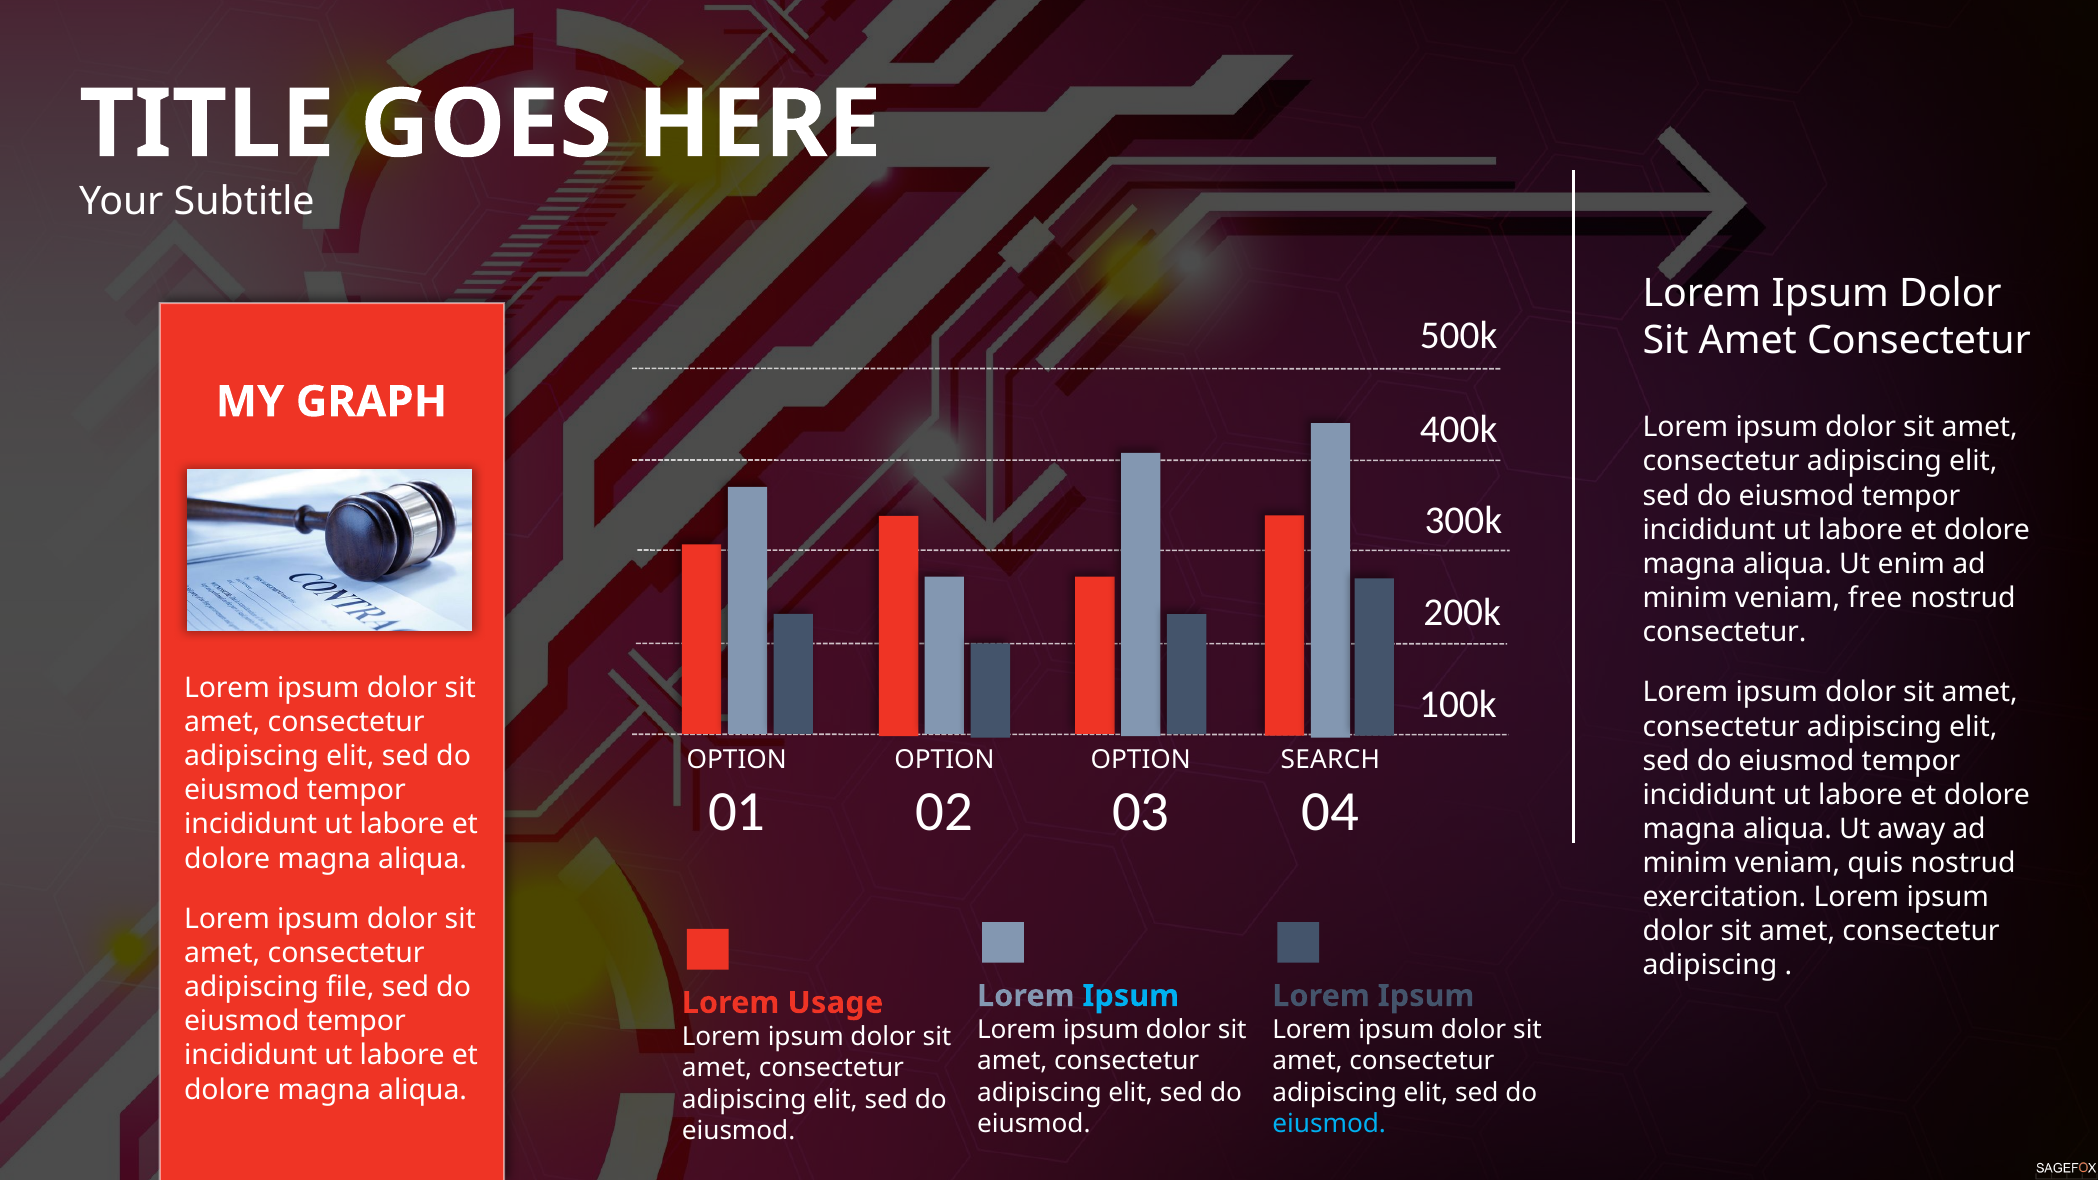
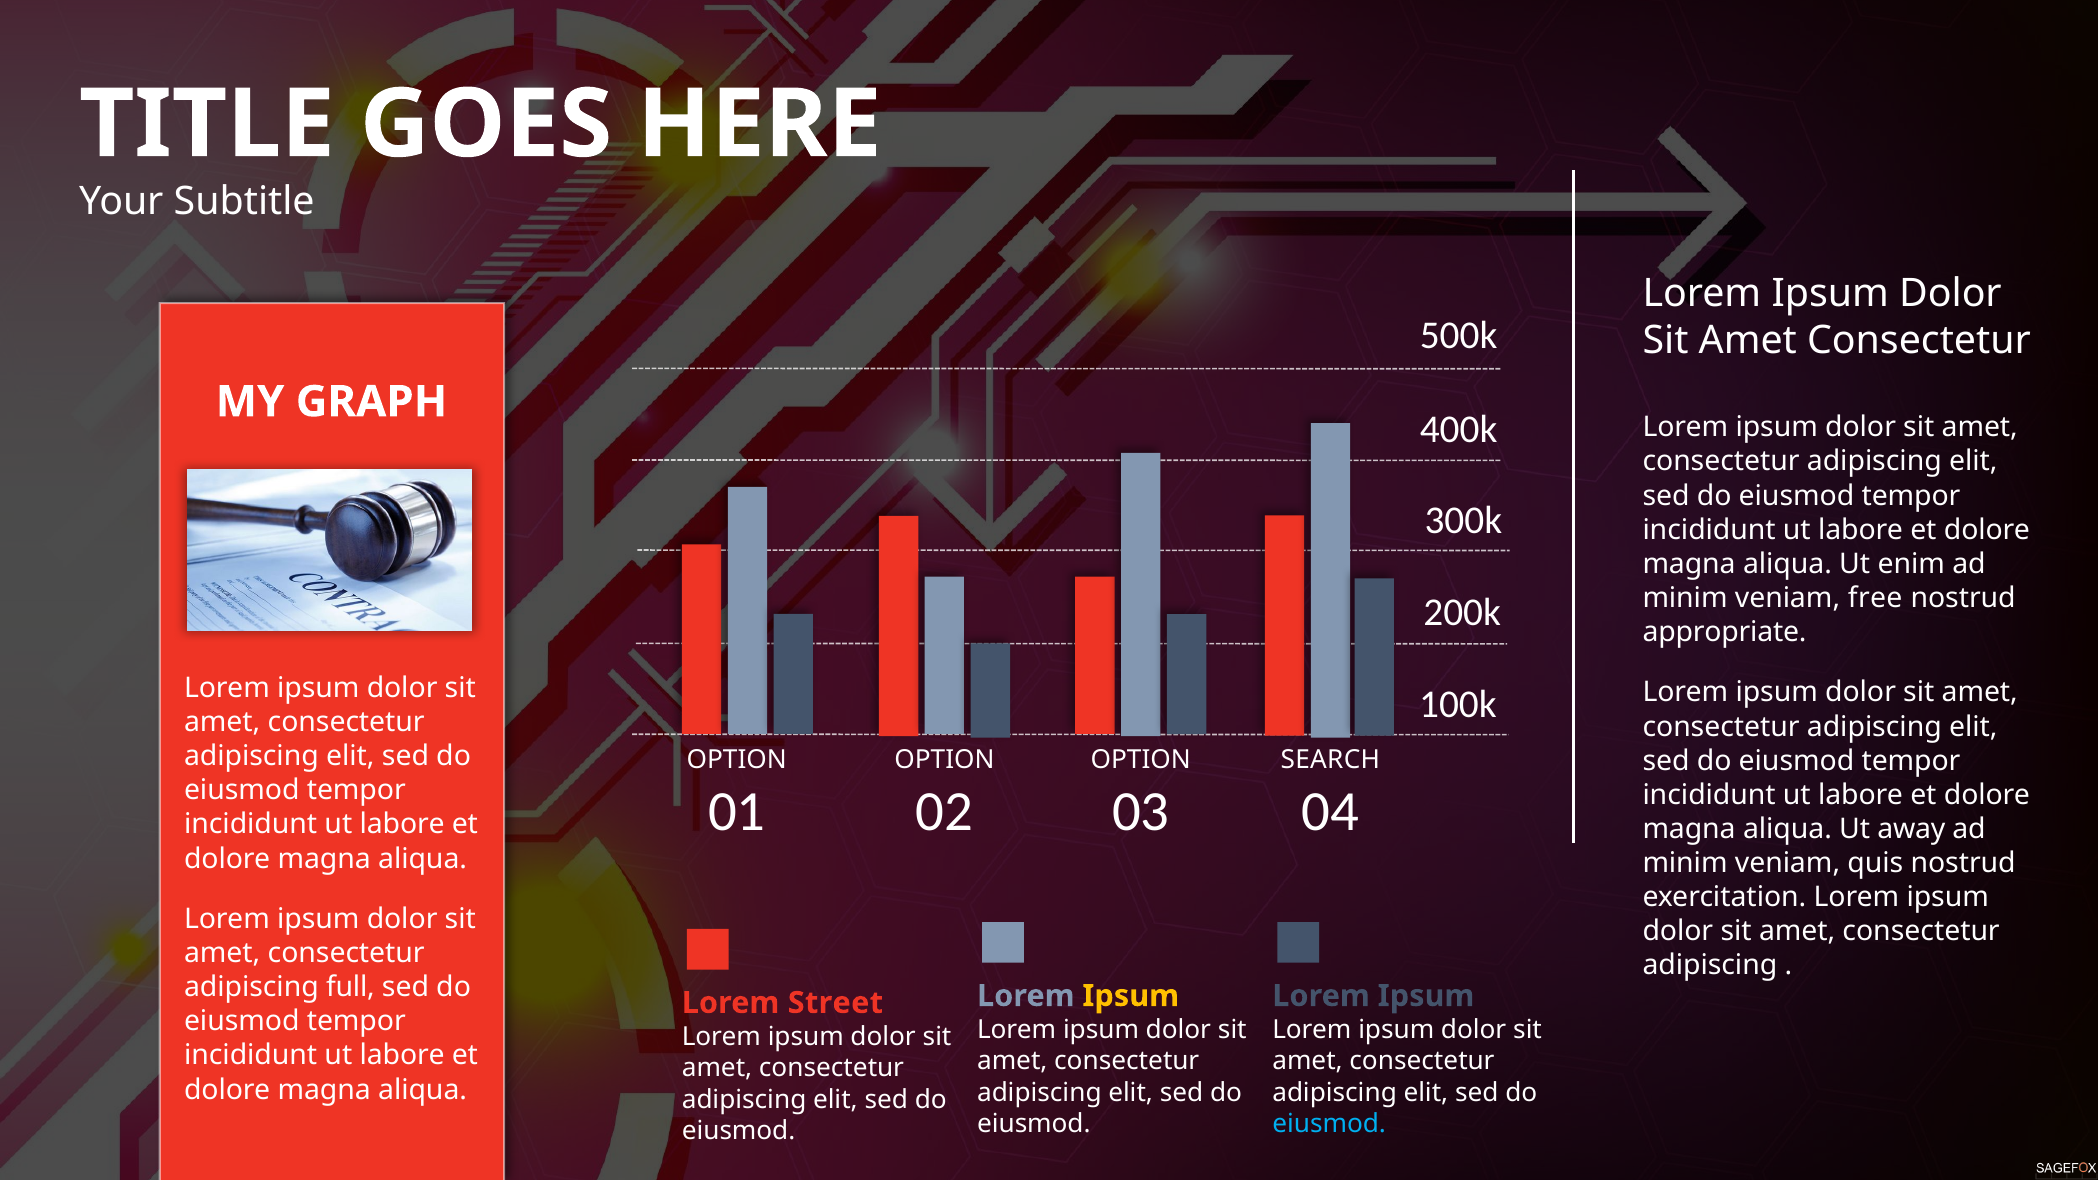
consectetur at (1725, 632): consectetur -> appropriate
file: file -> full
Ipsum at (1131, 996) colour: light blue -> yellow
Usage: Usage -> Street
